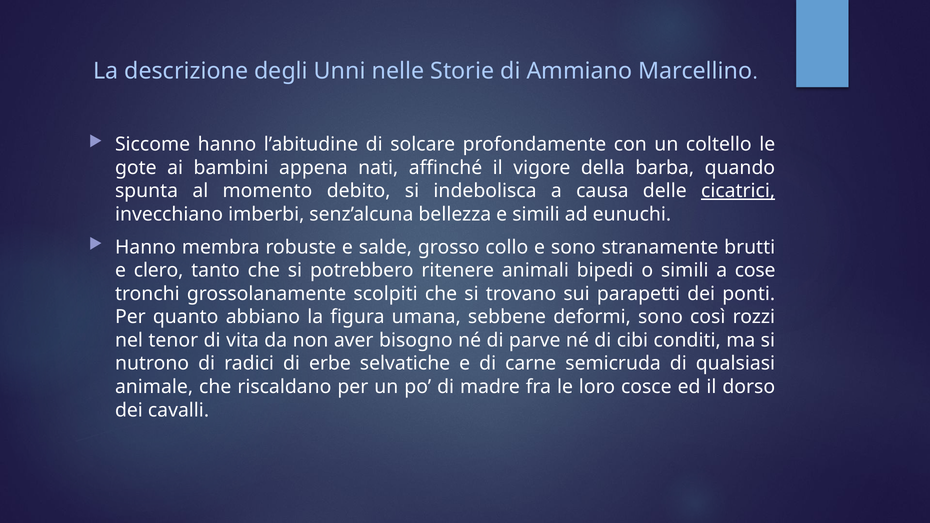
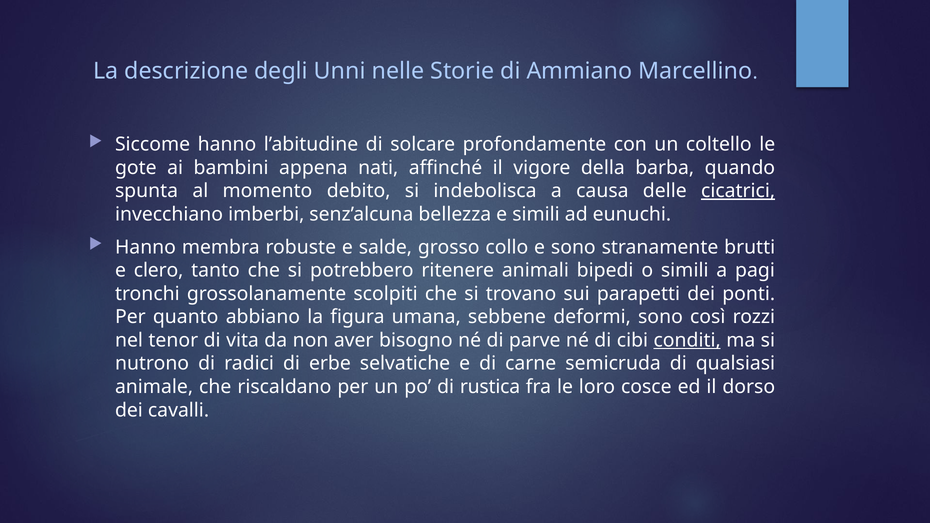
cose: cose -> pagi
conditi underline: none -> present
madre: madre -> rustica
